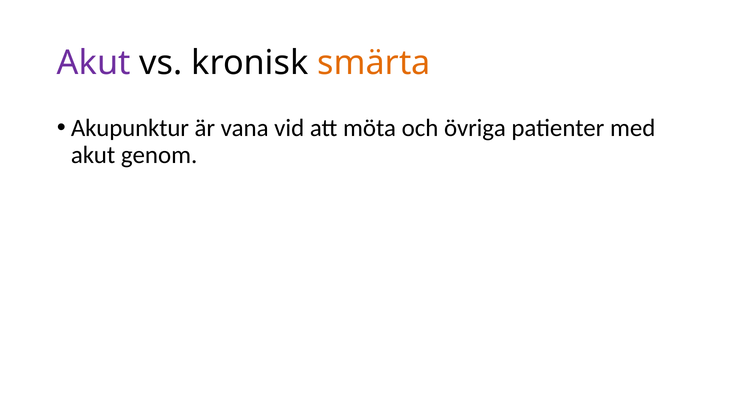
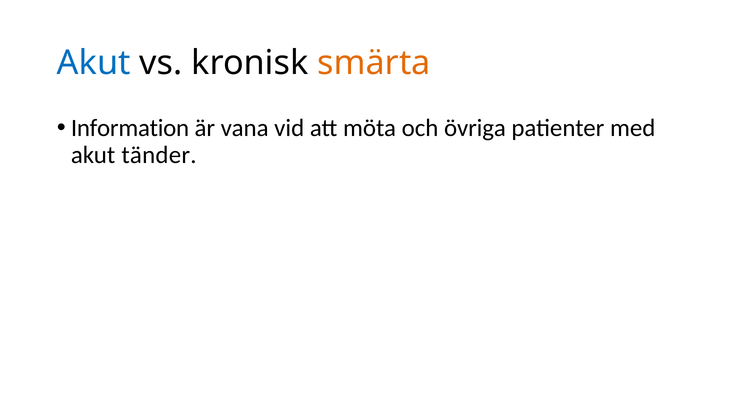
Akut at (94, 63) colour: purple -> blue
Akupunktur: Akupunktur -> Information
genom: genom -> tänder
